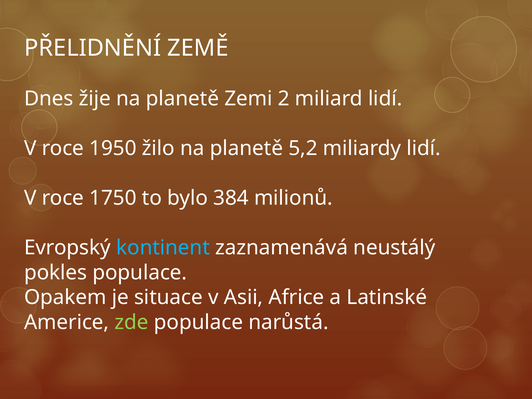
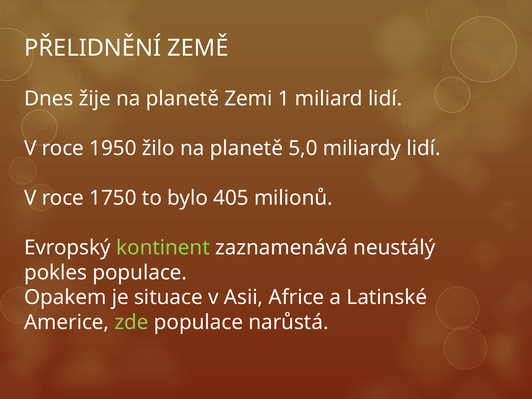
2: 2 -> 1
5,2: 5,2 -> 5,0
384: 384 -> 405
kontinent colour: light blue -> light green
